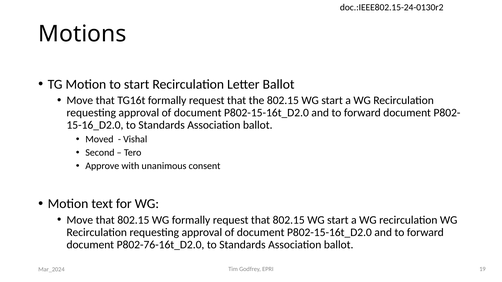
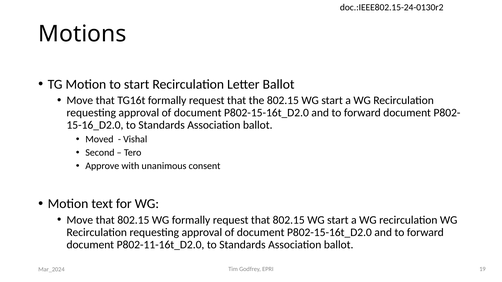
P802-76-16t_D2.0: P802-76-16t_D2.0 -> P802-11-16t_D2.0
